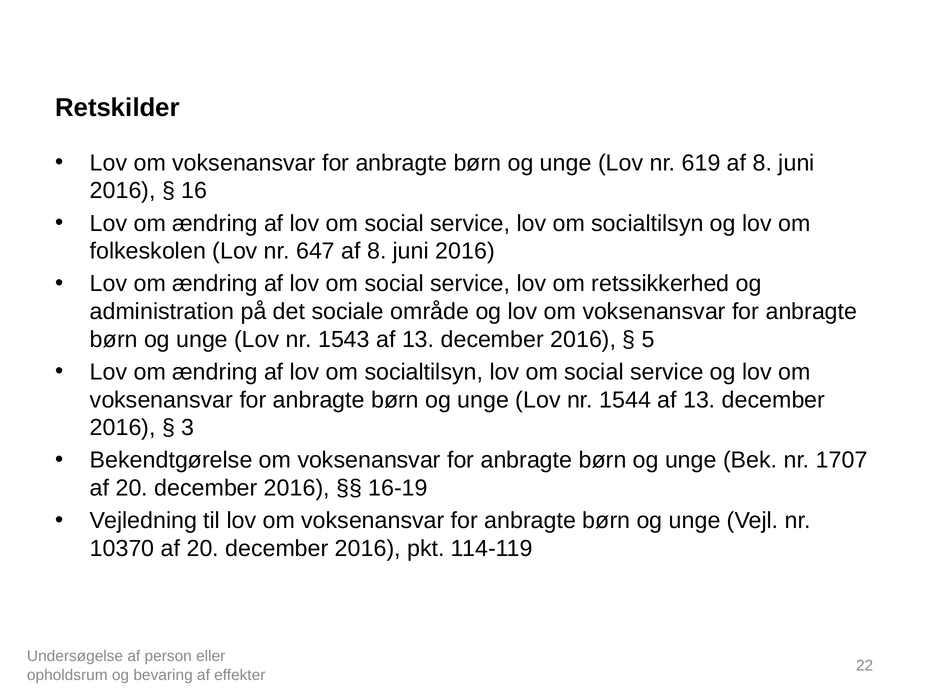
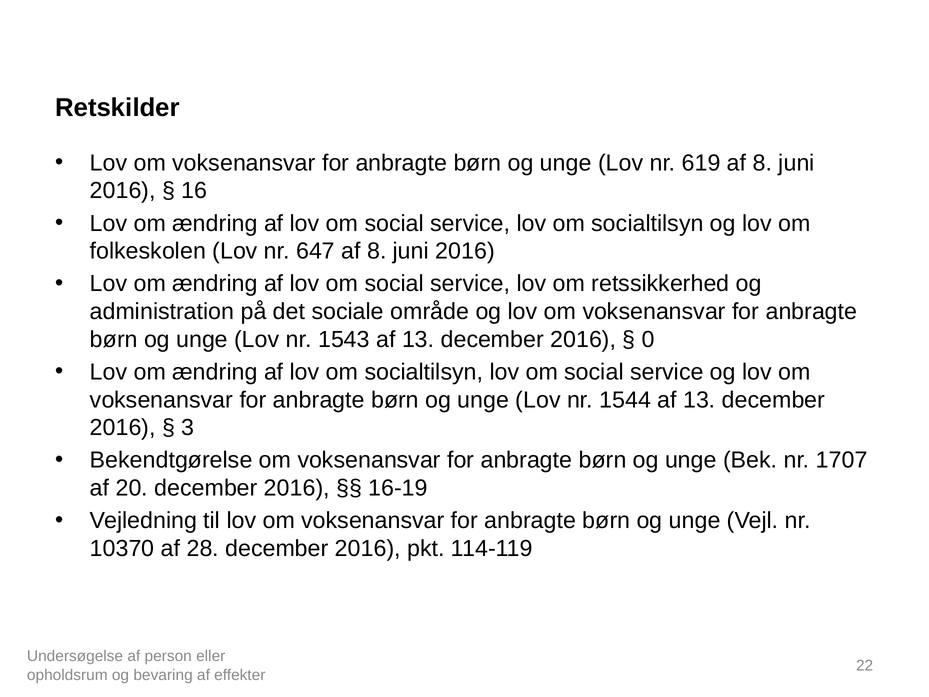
5: 5 -> 0
10370 af 20: 20 -> 28
